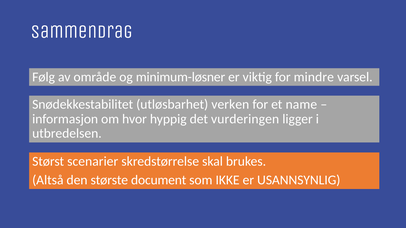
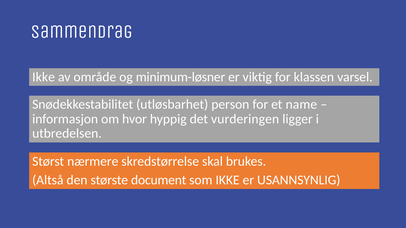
Følg at (44, 77): Følg -> Ikke
mindre: mindre -> klassen
verken: verken -> person
scenarier: scenarier -> nærmere
